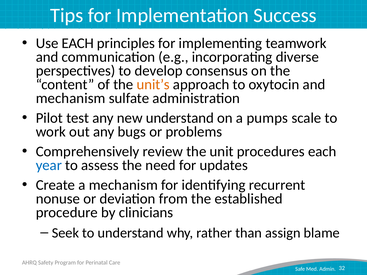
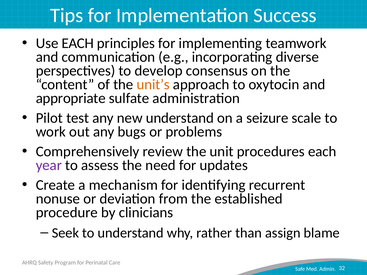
mechanism at (71, 98): mechanism -> appropriate
pumps: pumps -> seizure
year colour: blue -> purple
